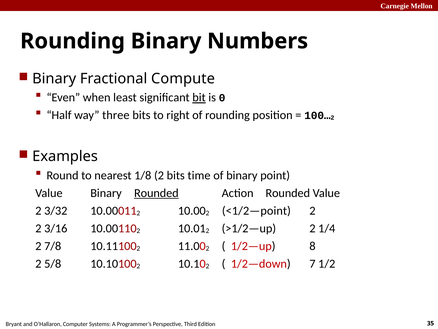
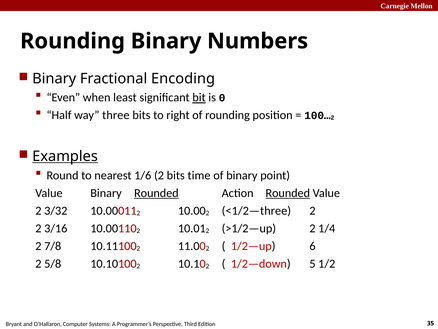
Compute: Compute -> Encoding
Examples underline: none -> present
1/8: 1/8 -> 1/6
Rounded at (288, 193) underline: none -> present
<1/2—point: <1/2—point -> <1/2—three
8: 8 -> 6
7: 7 -> 5
